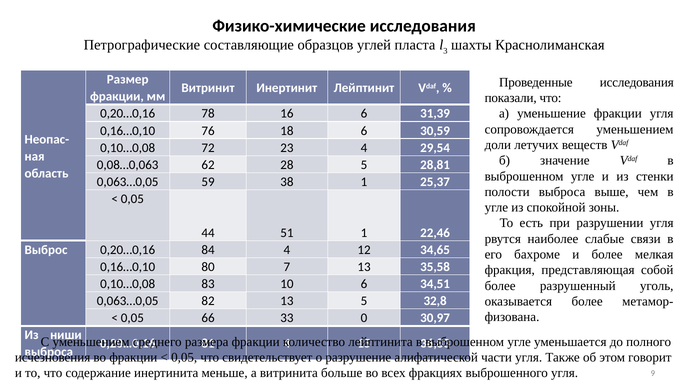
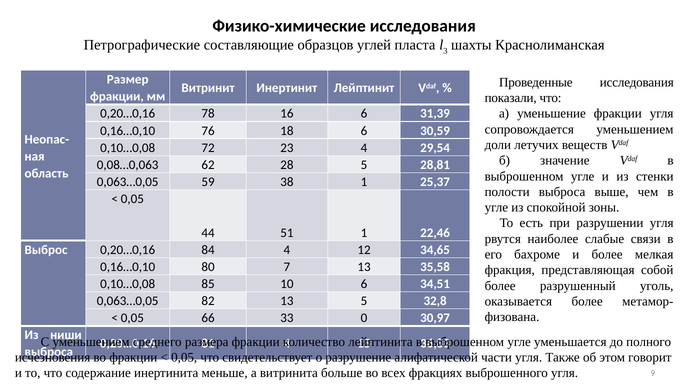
83: 83 -> 85
